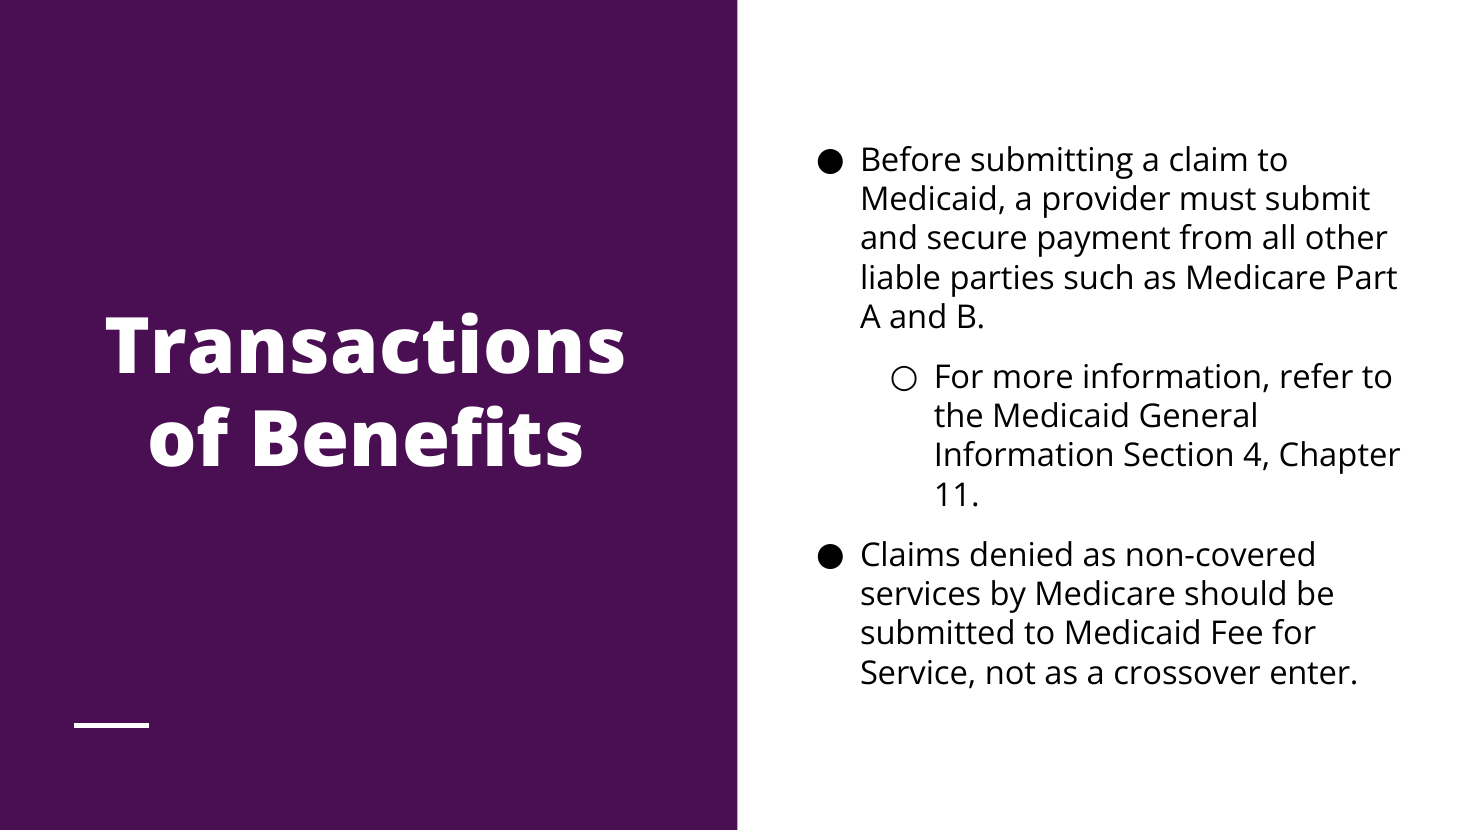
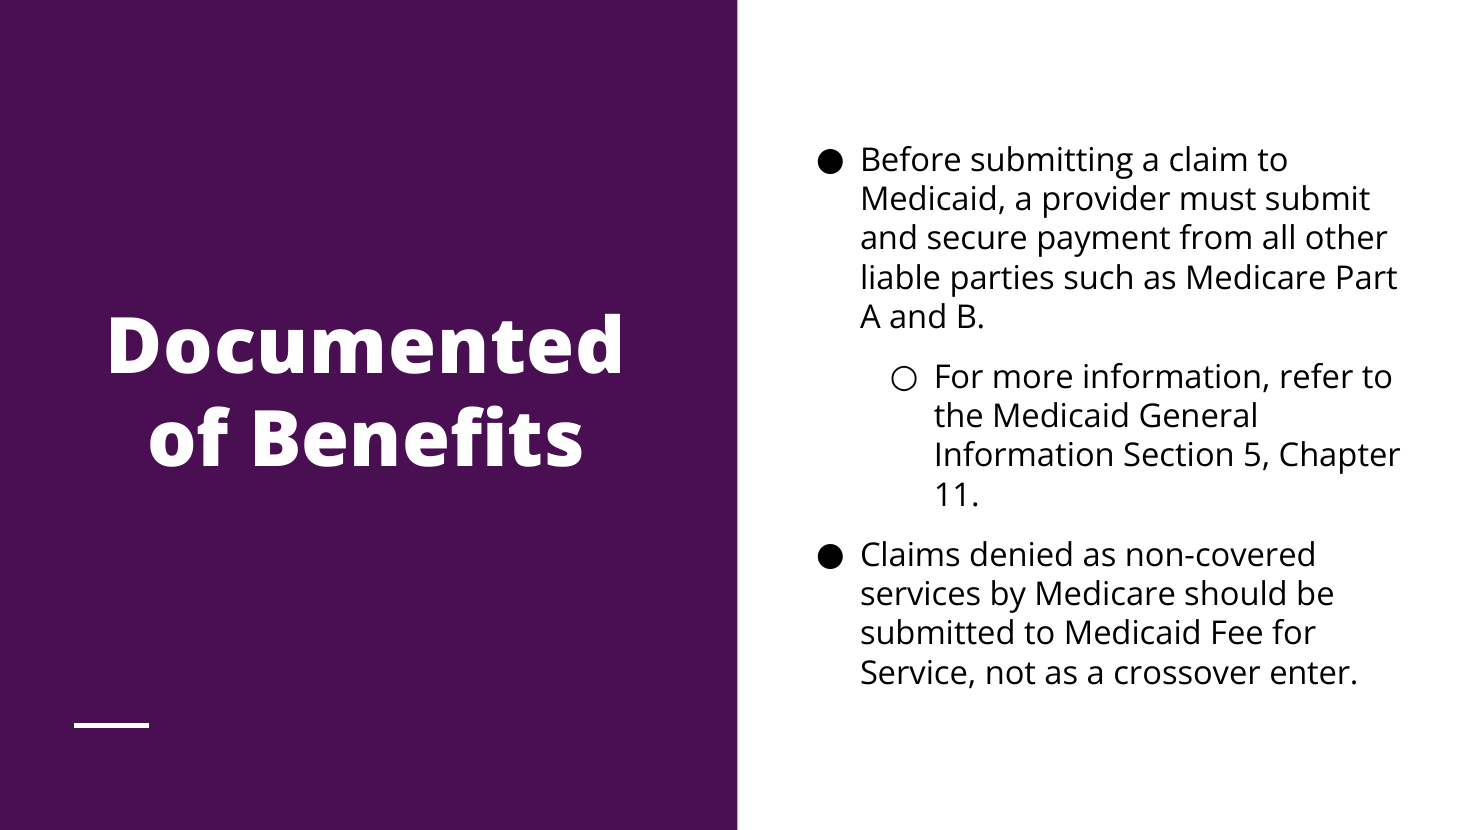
Transactions: Transactions -> Documented
4: 4 -> 5
